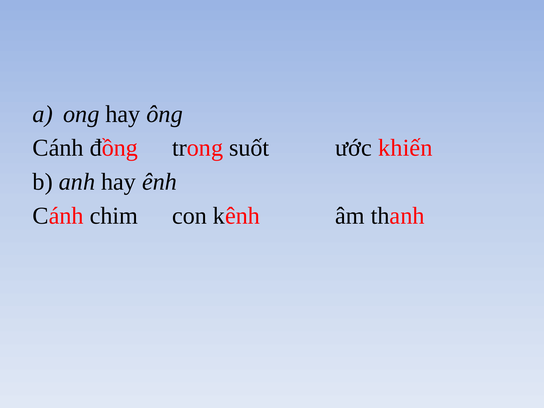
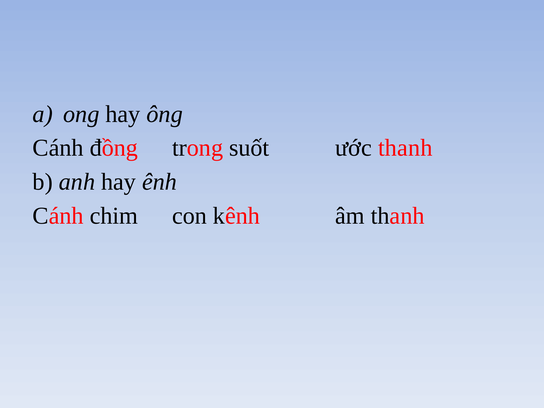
ước khiến: khiến -> thanh
